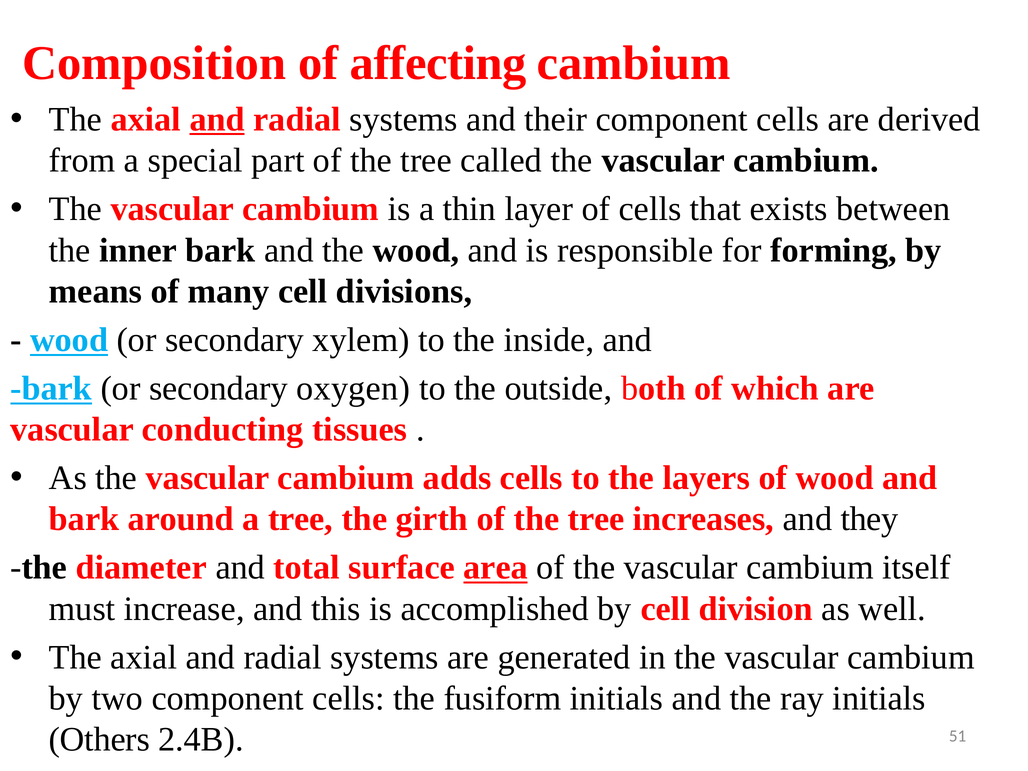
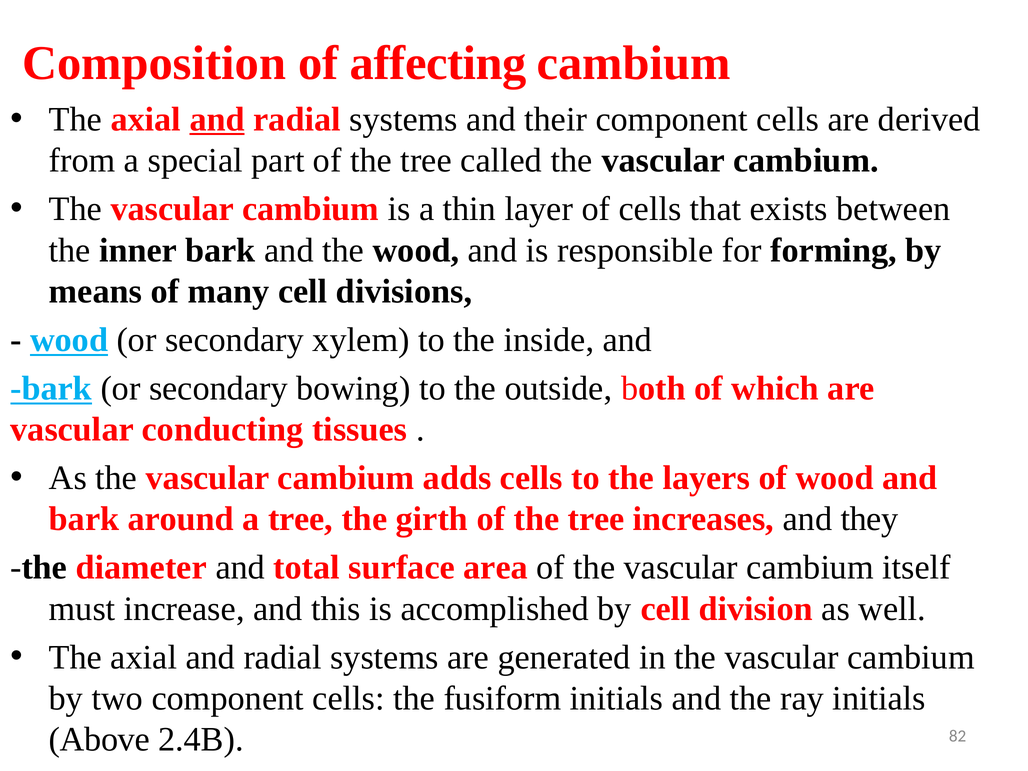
oxygen: oxygen -> bowing
area underline: present -> none
Others: Others -> Above
51: 51 -> 82
